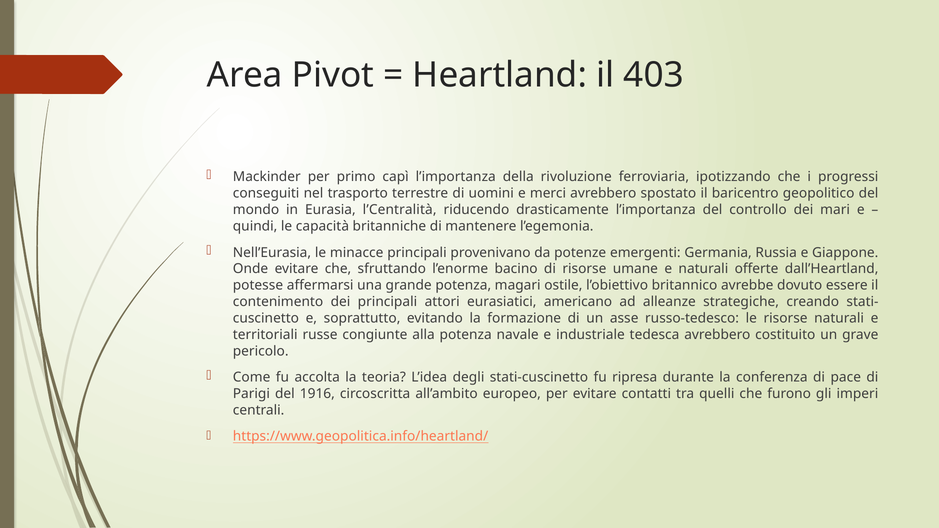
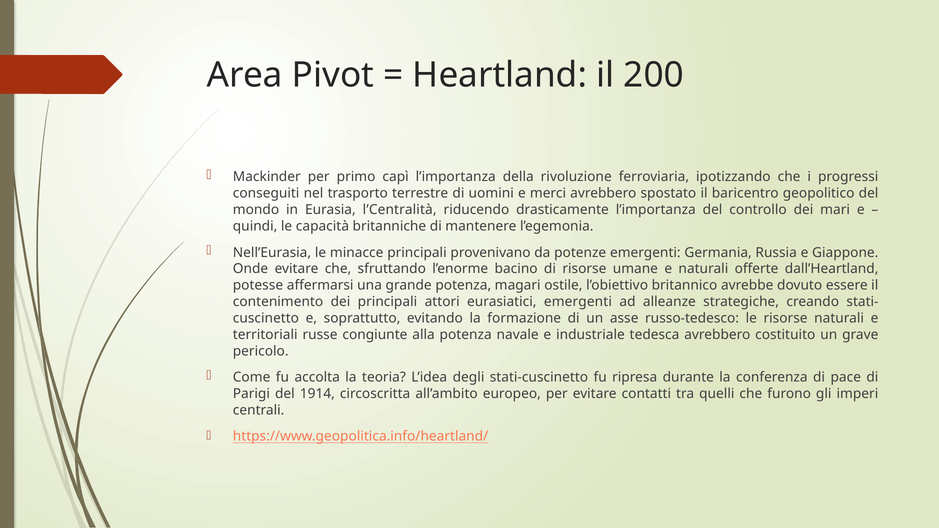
403: 403 -> 200
eurasiatici americano: americano -> emergenti
1916: 1916 -> 1914
